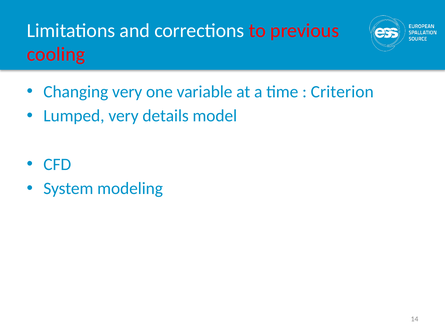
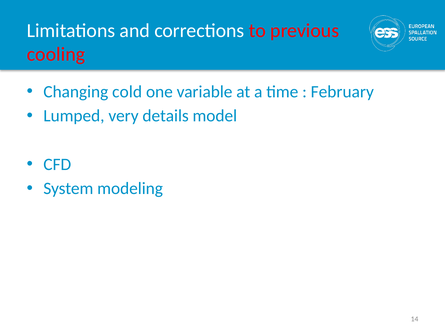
Changing very: very -> cold
Criterion: Criterion -> February
